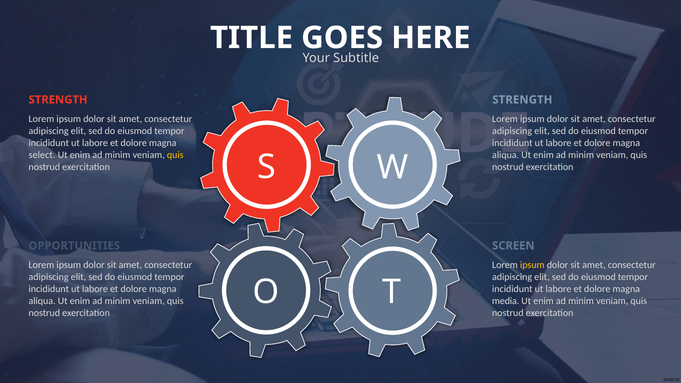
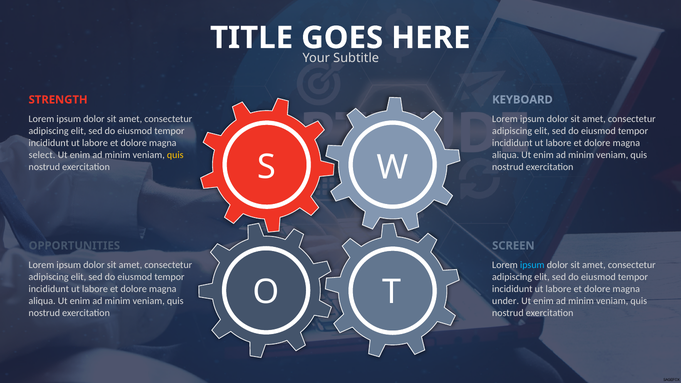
STRENGTH at (522, 100): STRENGTH -> KEYBOARD
ipsum at (532, 265) colour: yellow -> light blue
media: media -> under
